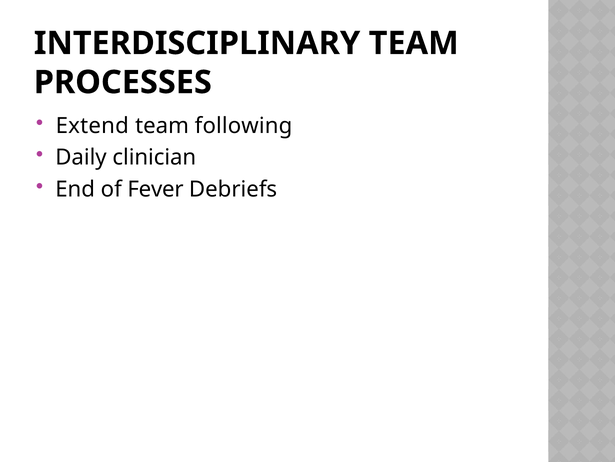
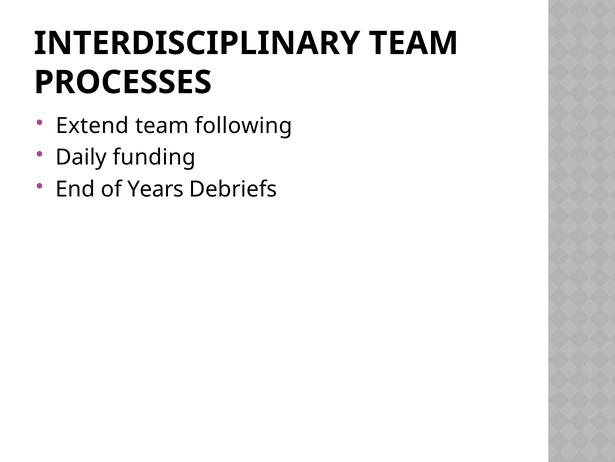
clinician: clinician -> funding
Fever: Fever -> Years
